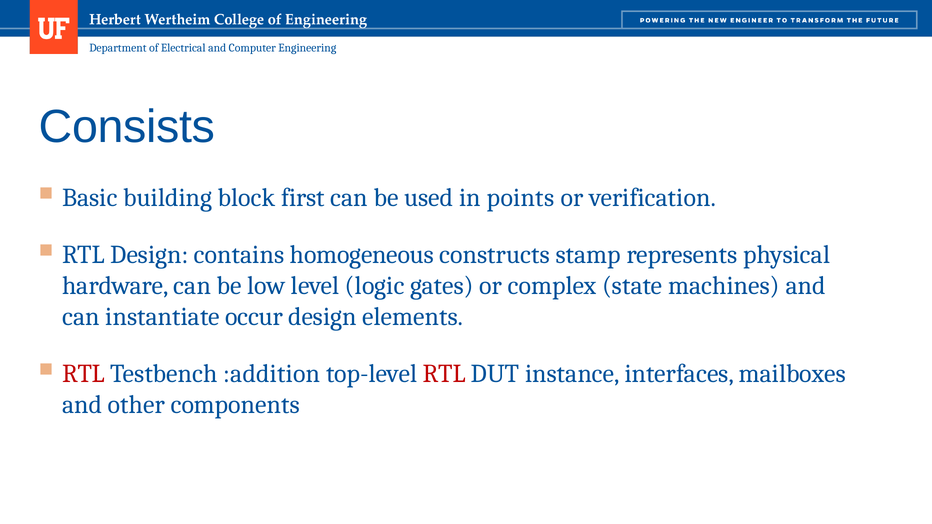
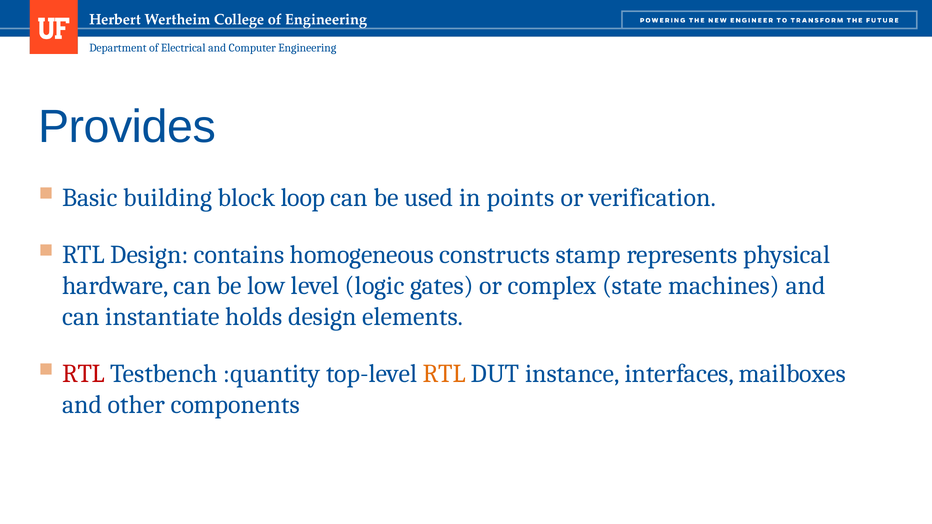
Consists: Consists -> Provides
first: first -> loop
occur: occur -> holds
:addition: :addition -> :quantity
RTL at (444, 374) colour: red -> orange
